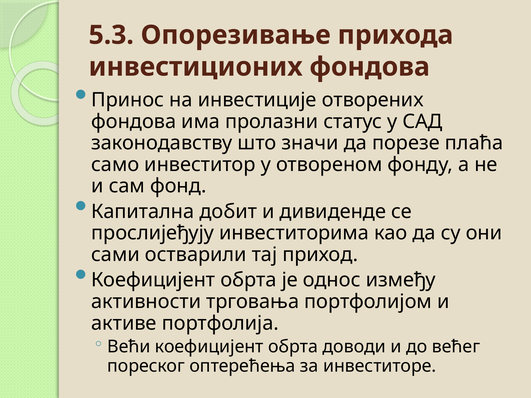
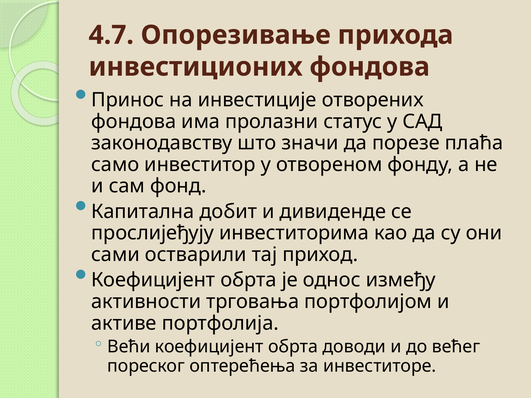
5.3: 5.3 -> 4.7
